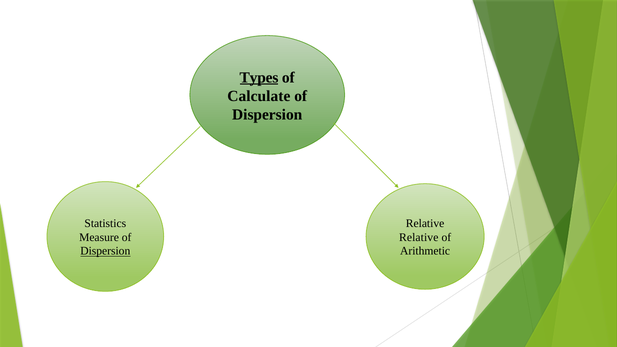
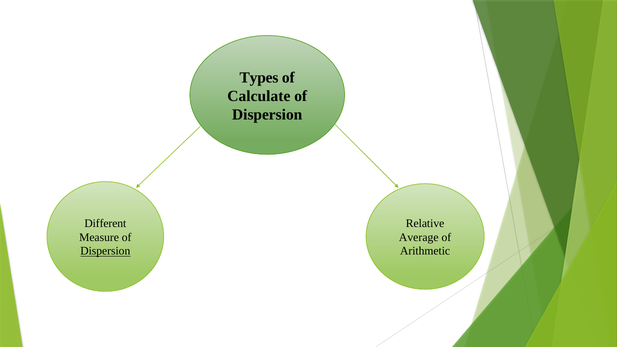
Types underline: present -> none
Statistics: Statistics -> Different
Relative at (419, 237): Relative -> Average
